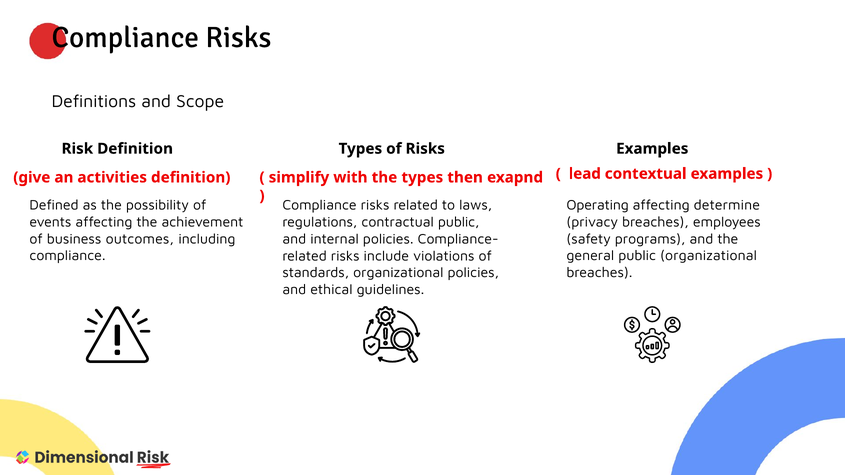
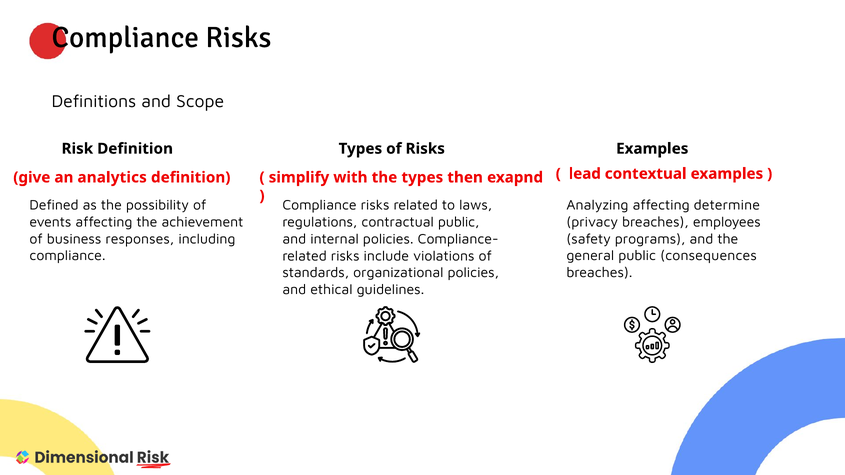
activities: activities -> analytics
Operating: Operating -> Analyzing
outcomes: outcomes -> responses
public organizational: organizational -> consequences
